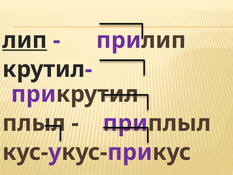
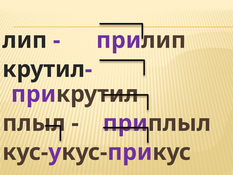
лип underline: present -> none
